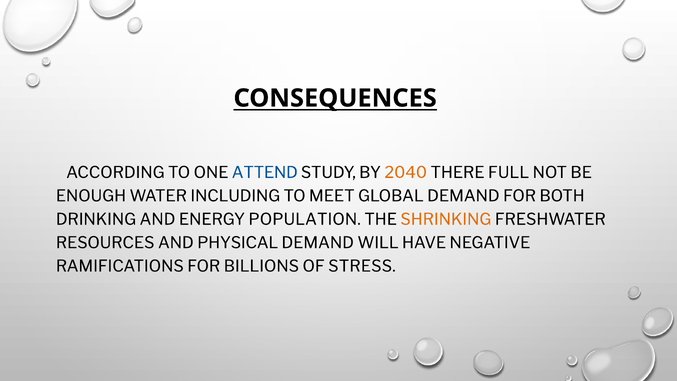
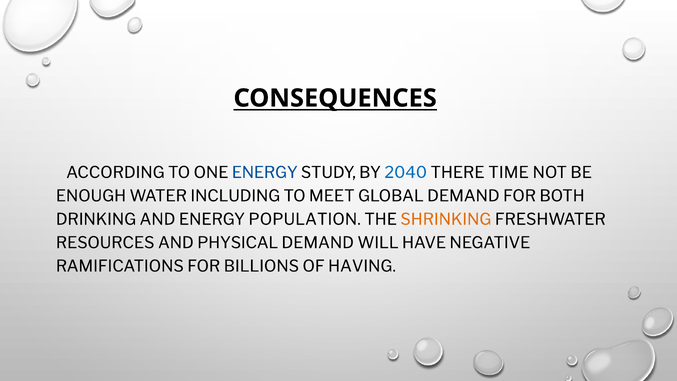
ONE ATTEND: ATTEND -> ENERGY
2040 colour: orange -> blue
FULL: FULL -> TIME
STRESS: STRESS -> HAVING
